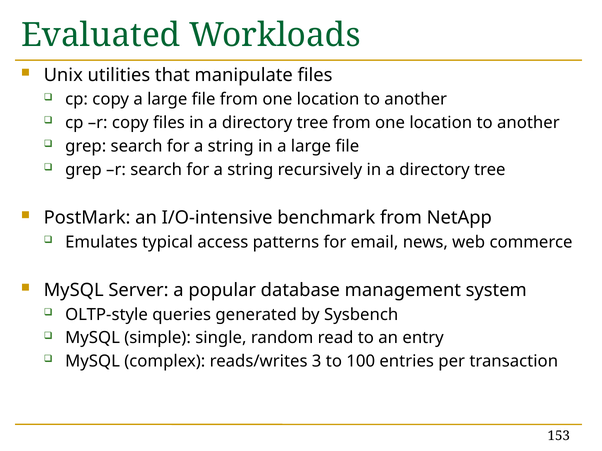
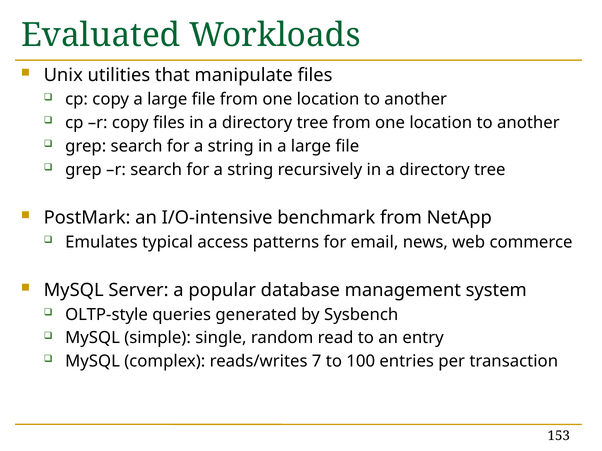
3: 3 -> 7
